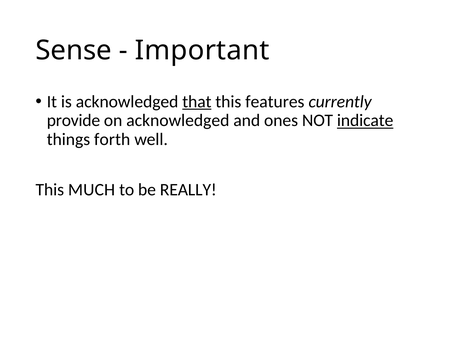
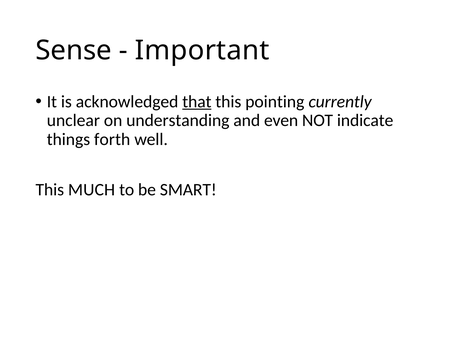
features: features -> pointing
provide: provide -> unclear
on acknowledged: acknowledged -> understanding
ones: ones -> even
indicate underline: present -> none
REALLY: REALLY -> SMART
